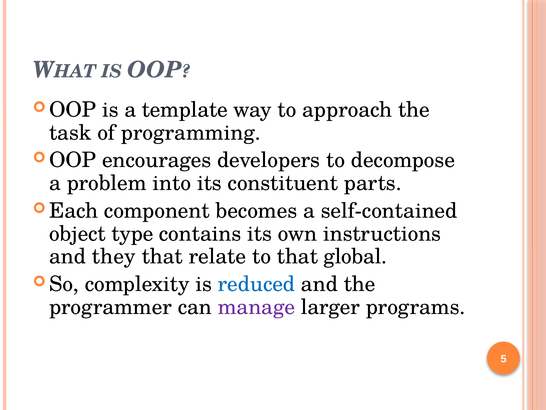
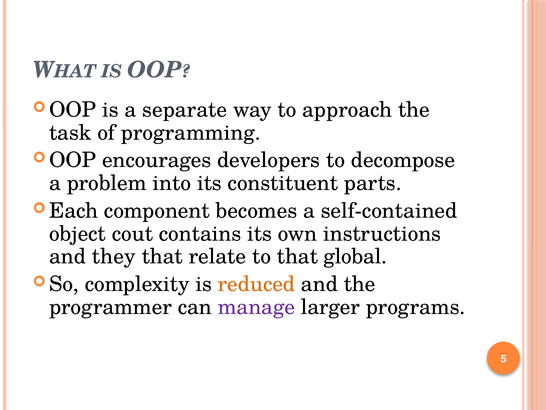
template: template -> separate
type: type -> cout
reduced colour: blue -> orange
